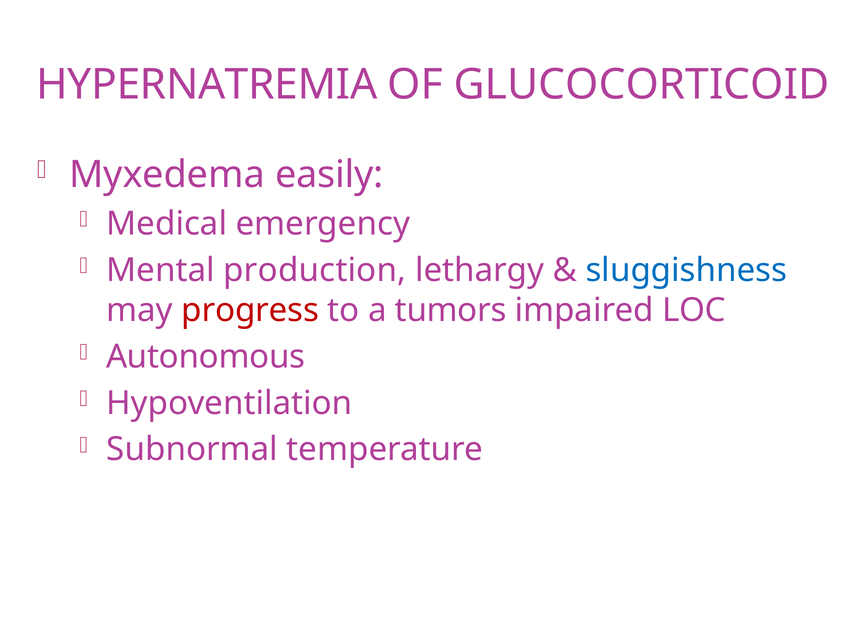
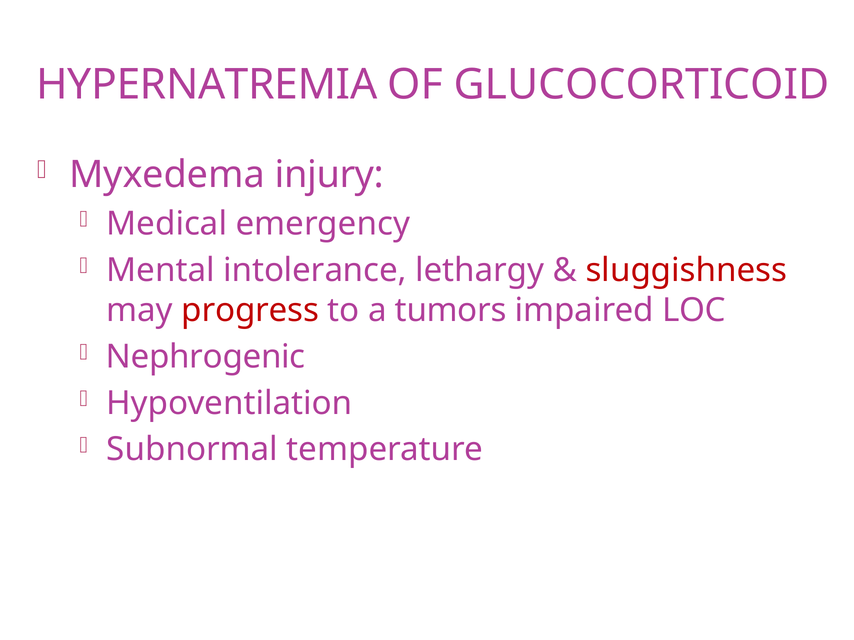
easily: easily -> injury
production: production -> intolerance
sluggishness colour: blue -> red
Autonomous: Autonomous -> Nephrogenic
